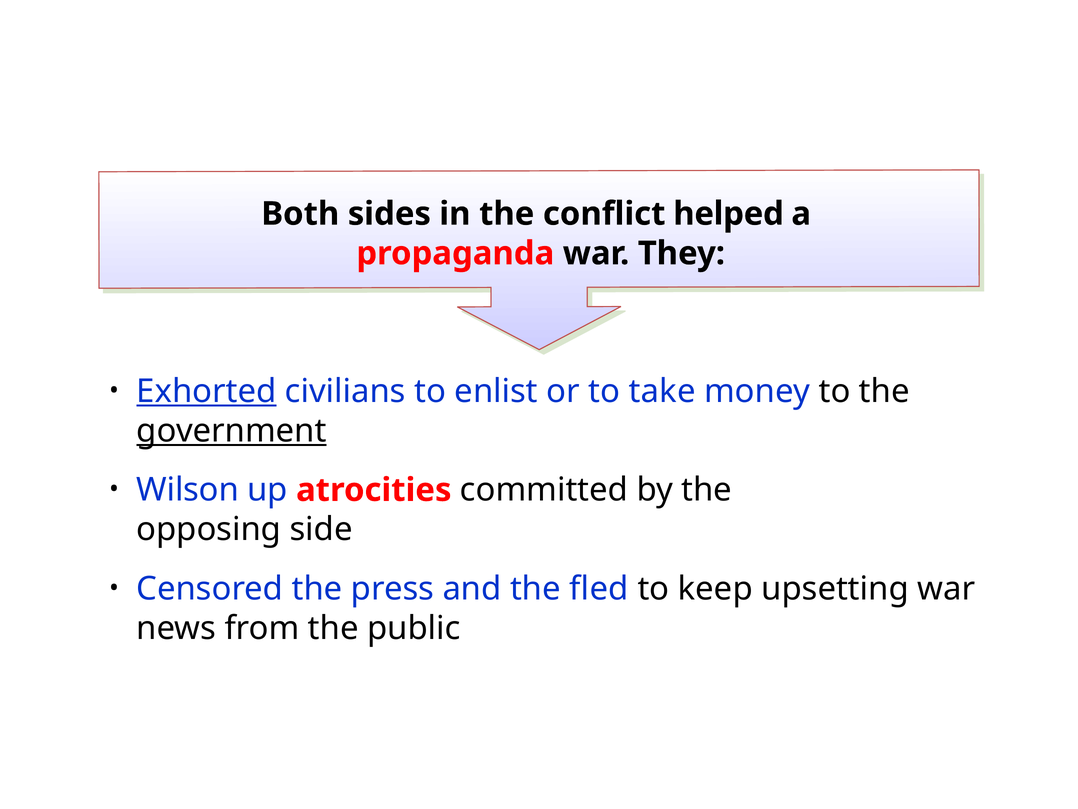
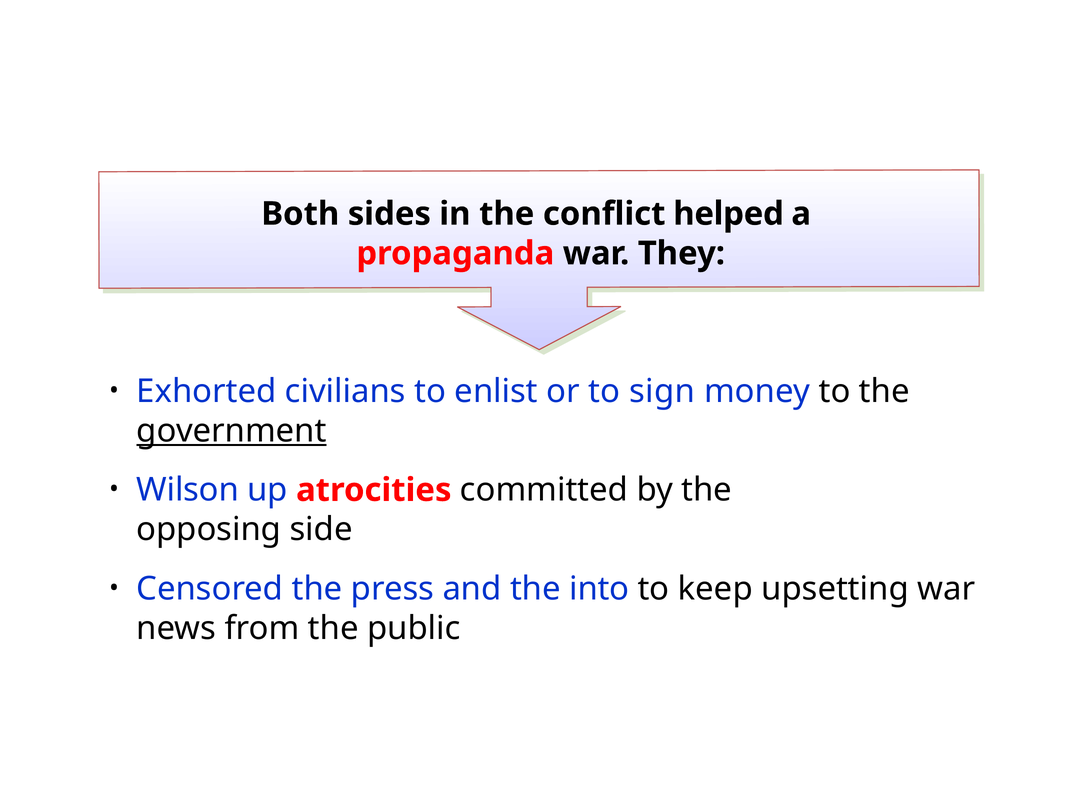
Exhorted underline: present -> none
take: take -> sign
fled: fled -> into
